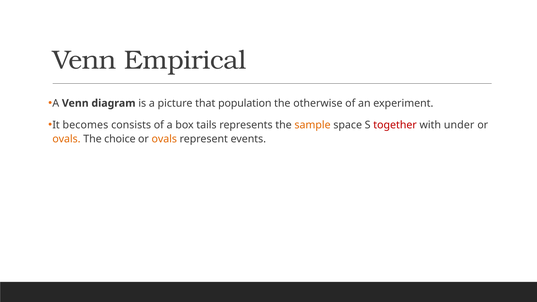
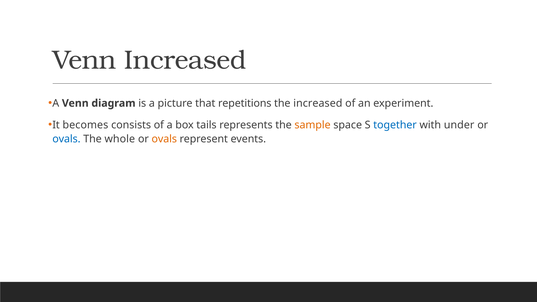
Venn Empirical: Empirical -> Increased
population: population -> repetitions
the otherwise: otherwise -> increased
together colour: red -> blue
ovals at (66, 139) colour: orange -> blue
choice: choice -> whole
